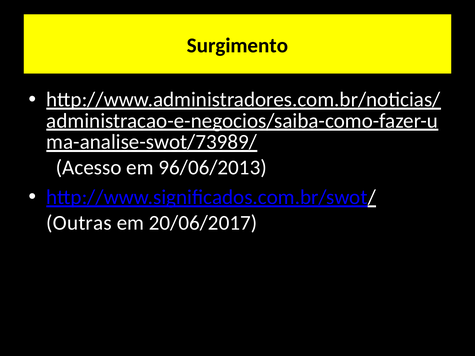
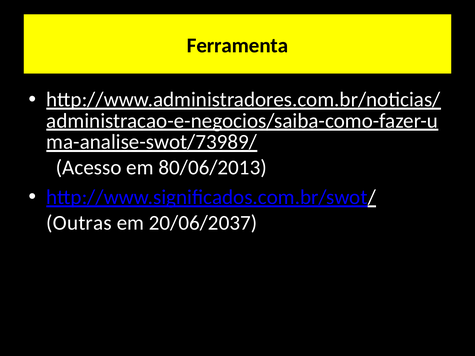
Surgimento: Surgimento -> Ferramenta
96/06/2013: 96/06/2013 -> 80/06/2013
20/06/2017: 20/06/2017 -> 20/06/2037
